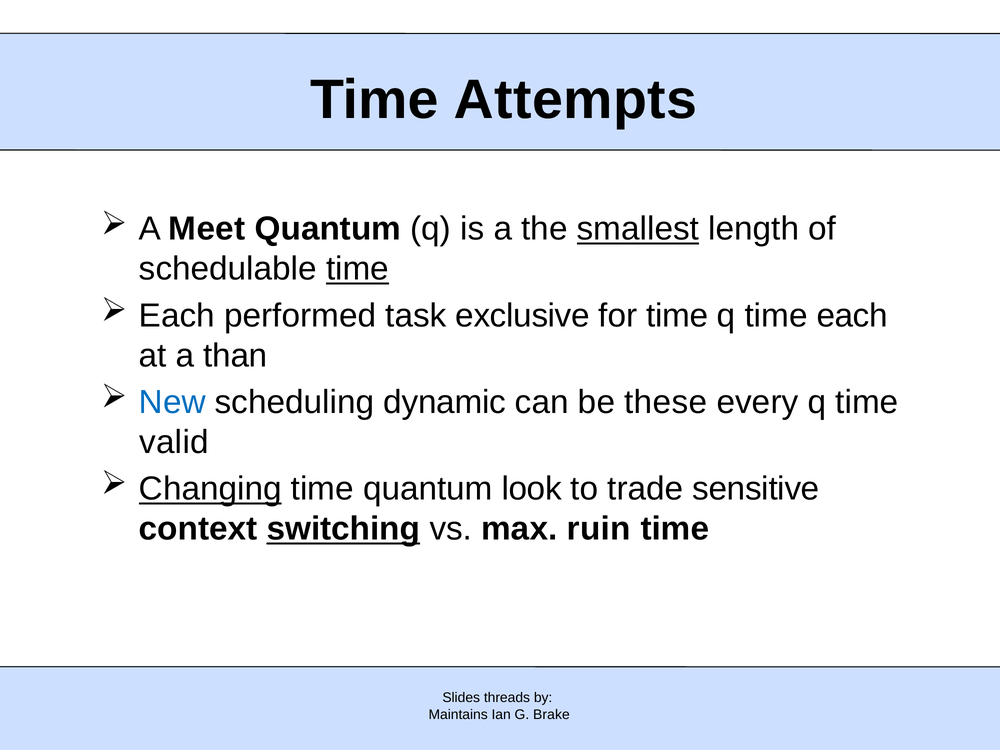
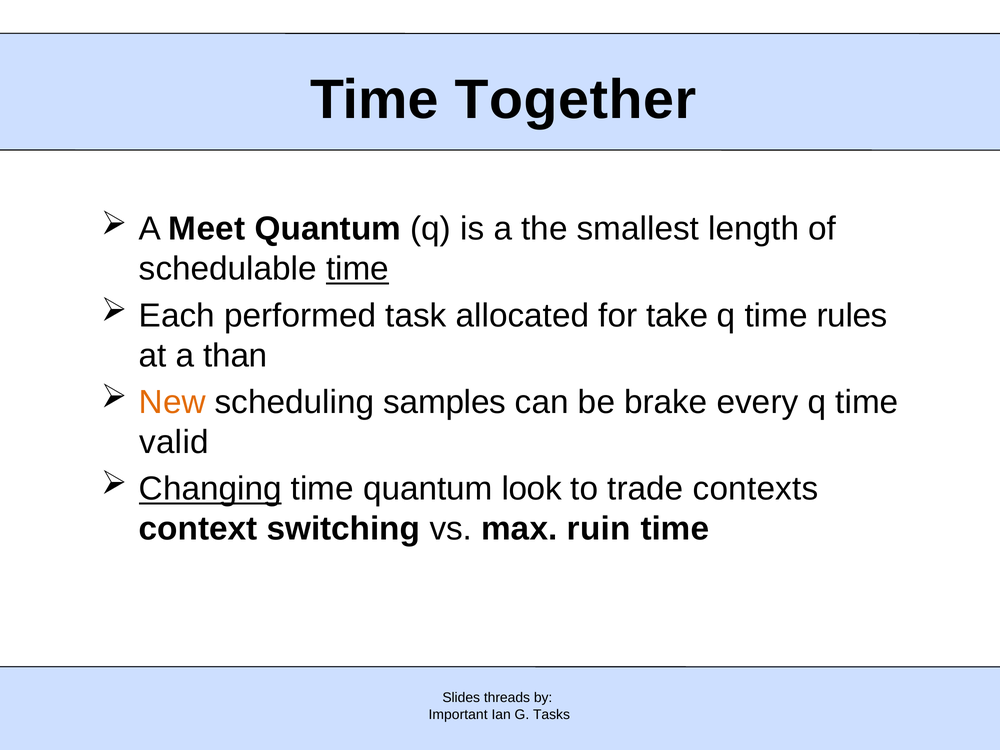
Attempts: Attempts -> Together
smallest underline: present -> none
exclusive: exclusive -> allocated
for time: time -> take
time each: each -> rules
New colour: blue -> orange
dynamic: dynamic -> samples
these: these -> brake
sensitive: sensitive -> contexts
switching underline: present -> none
Maintains: Maintains -> Important
Brake: Brake -> Tasks
